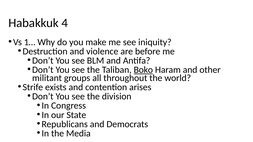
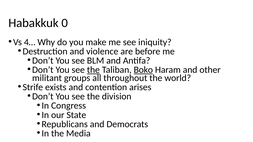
4: 4 -> 0
1…: 1… -> 4…
the at (93, 70) underline: none -> present
